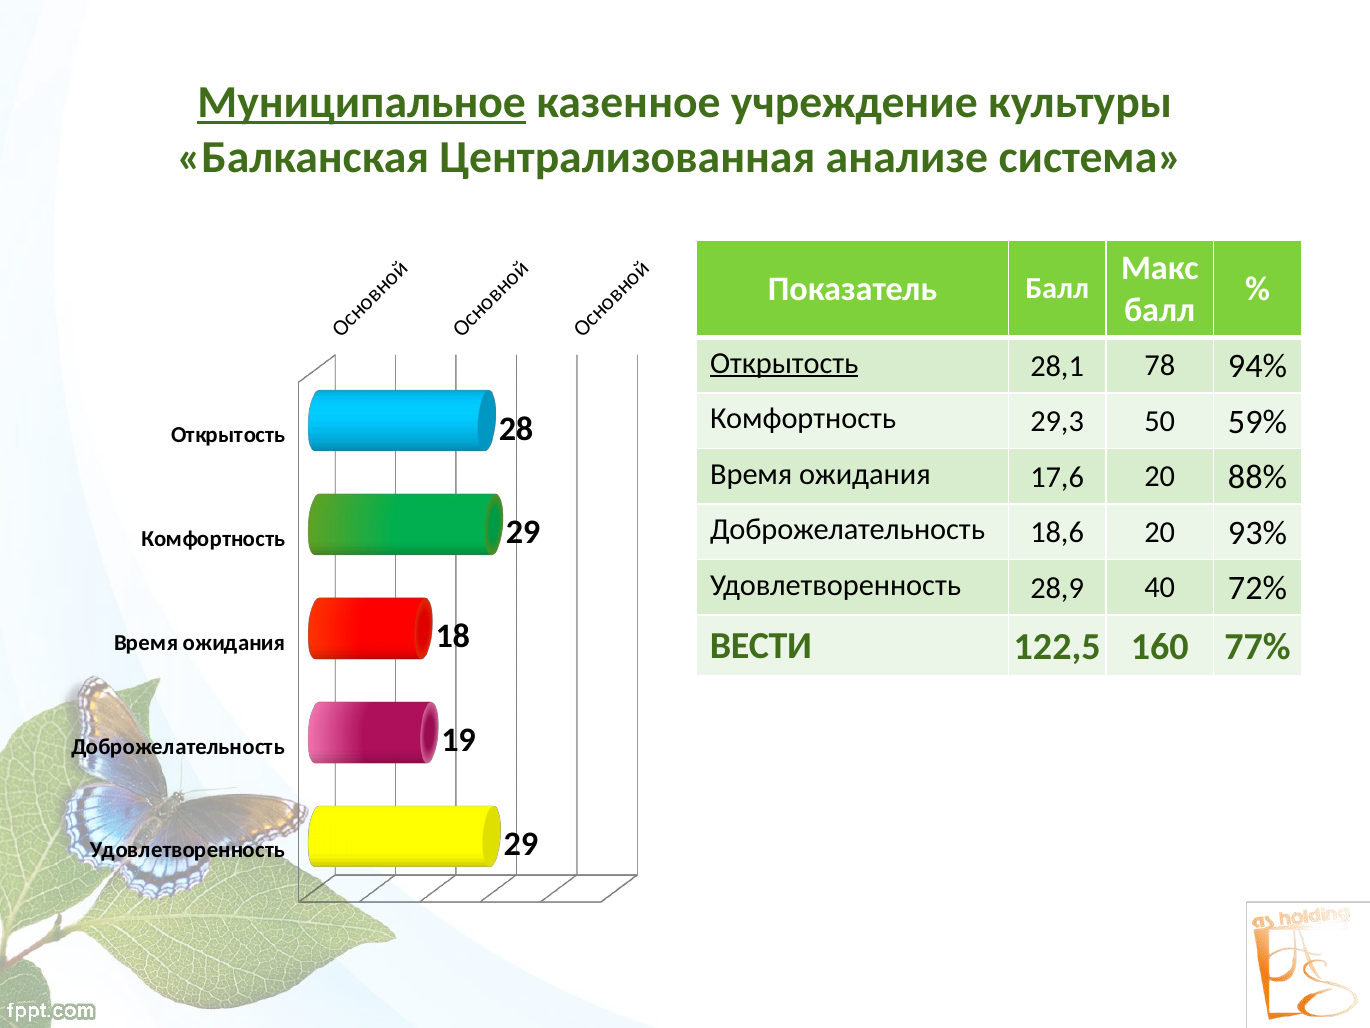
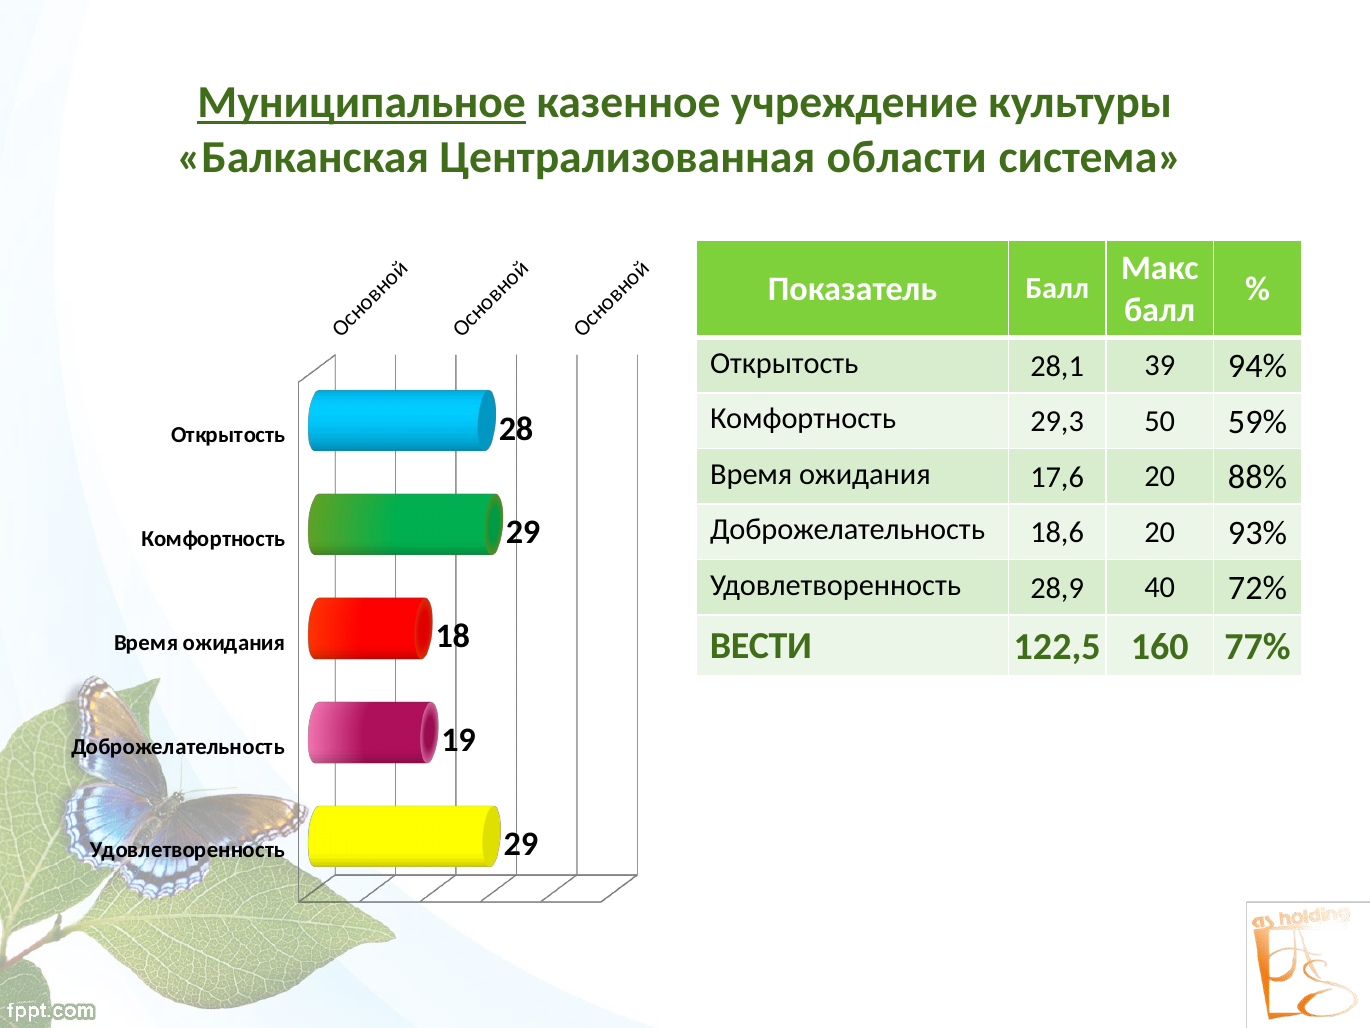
анализе: анализе -> области
Открытость at (784, 363) underline: present -> none
78: 78 -> 39
